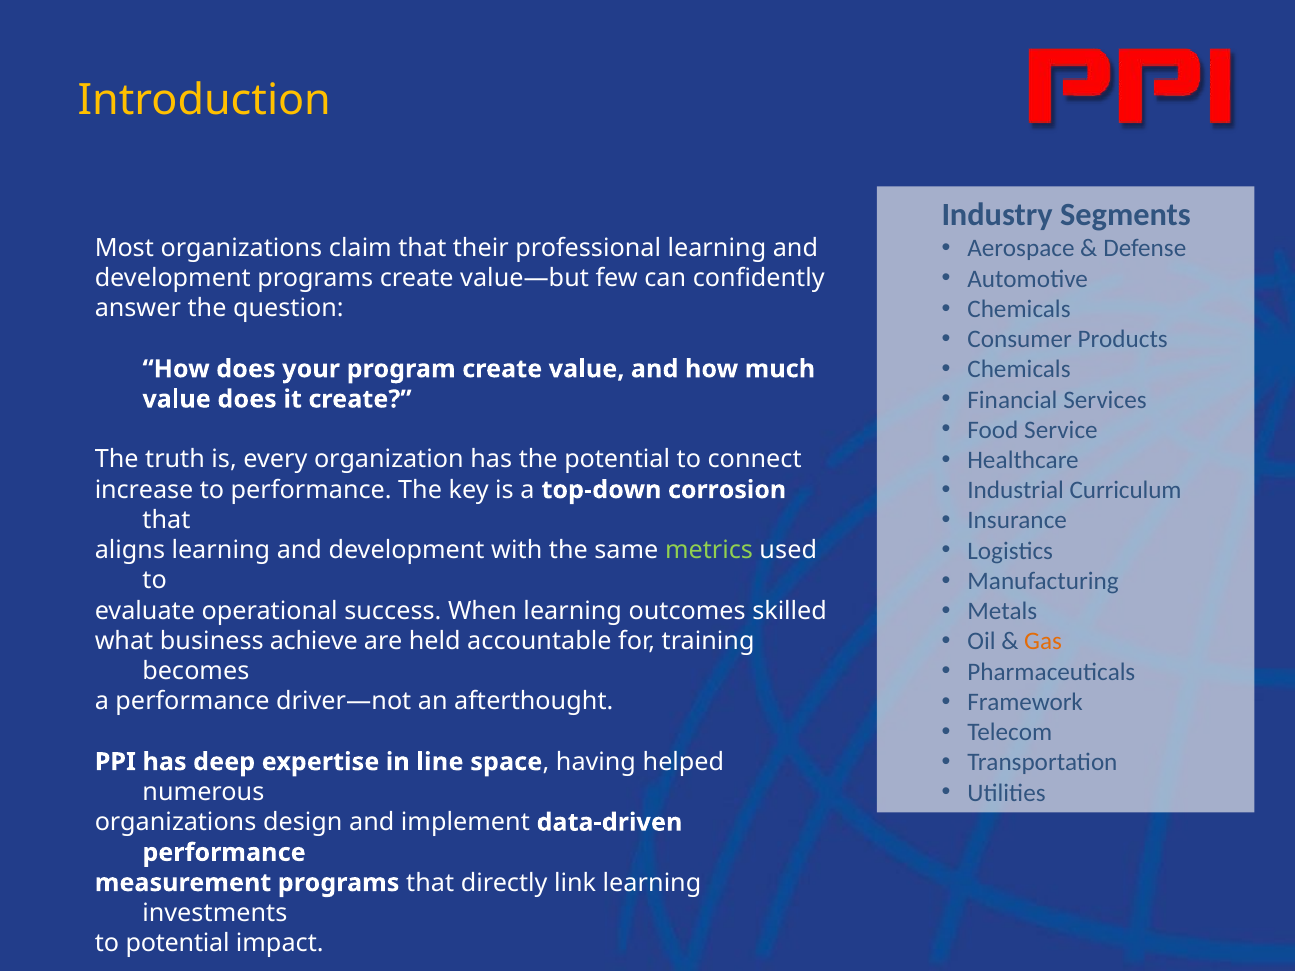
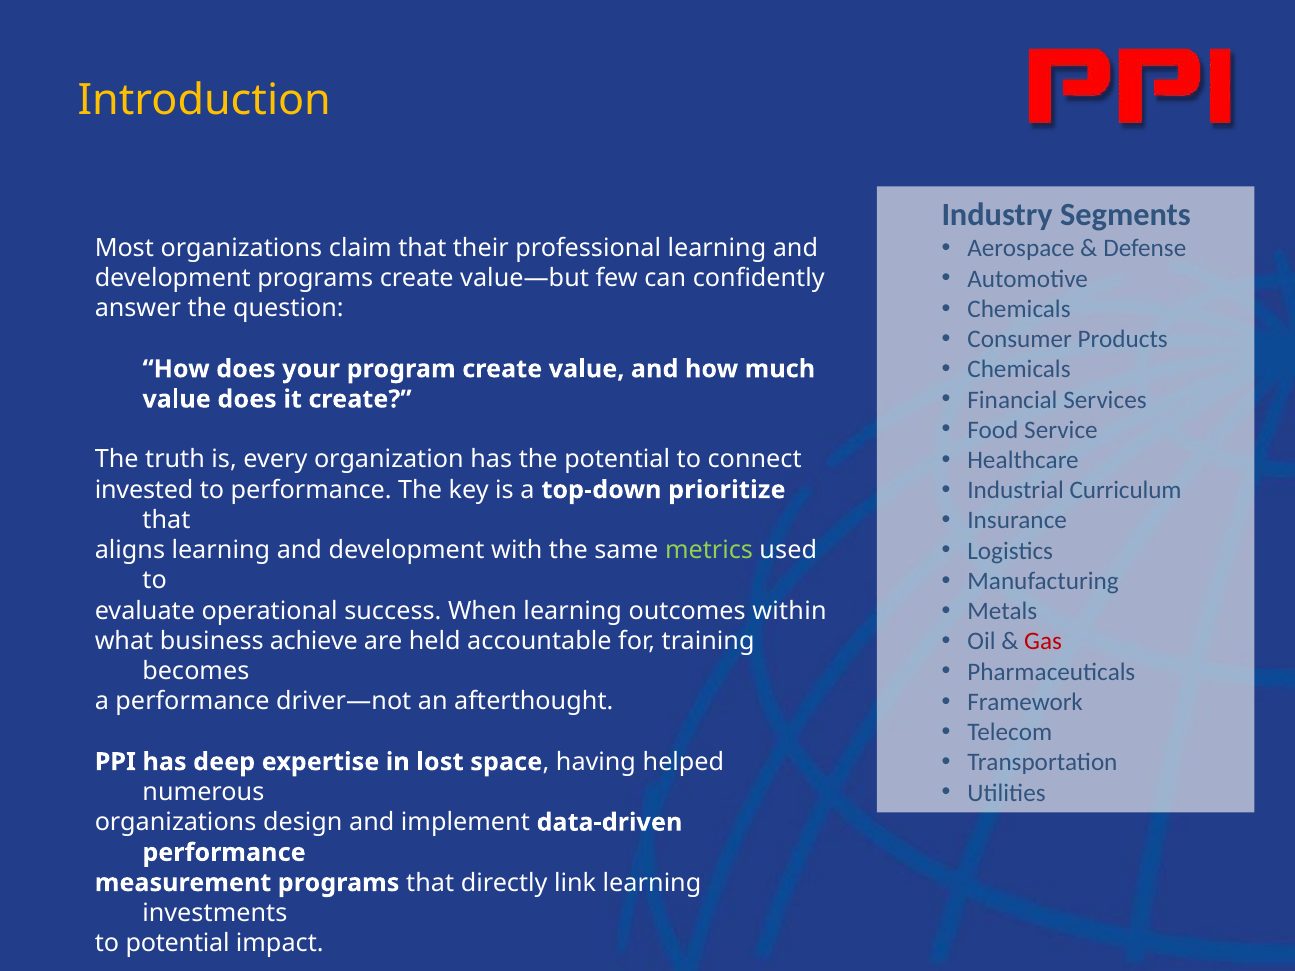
increase: increase -> invested
corrosion: corrosion -> prioritize
skilled: skilled -> within
Gas colour: orange -> red
in line: line -> lost
